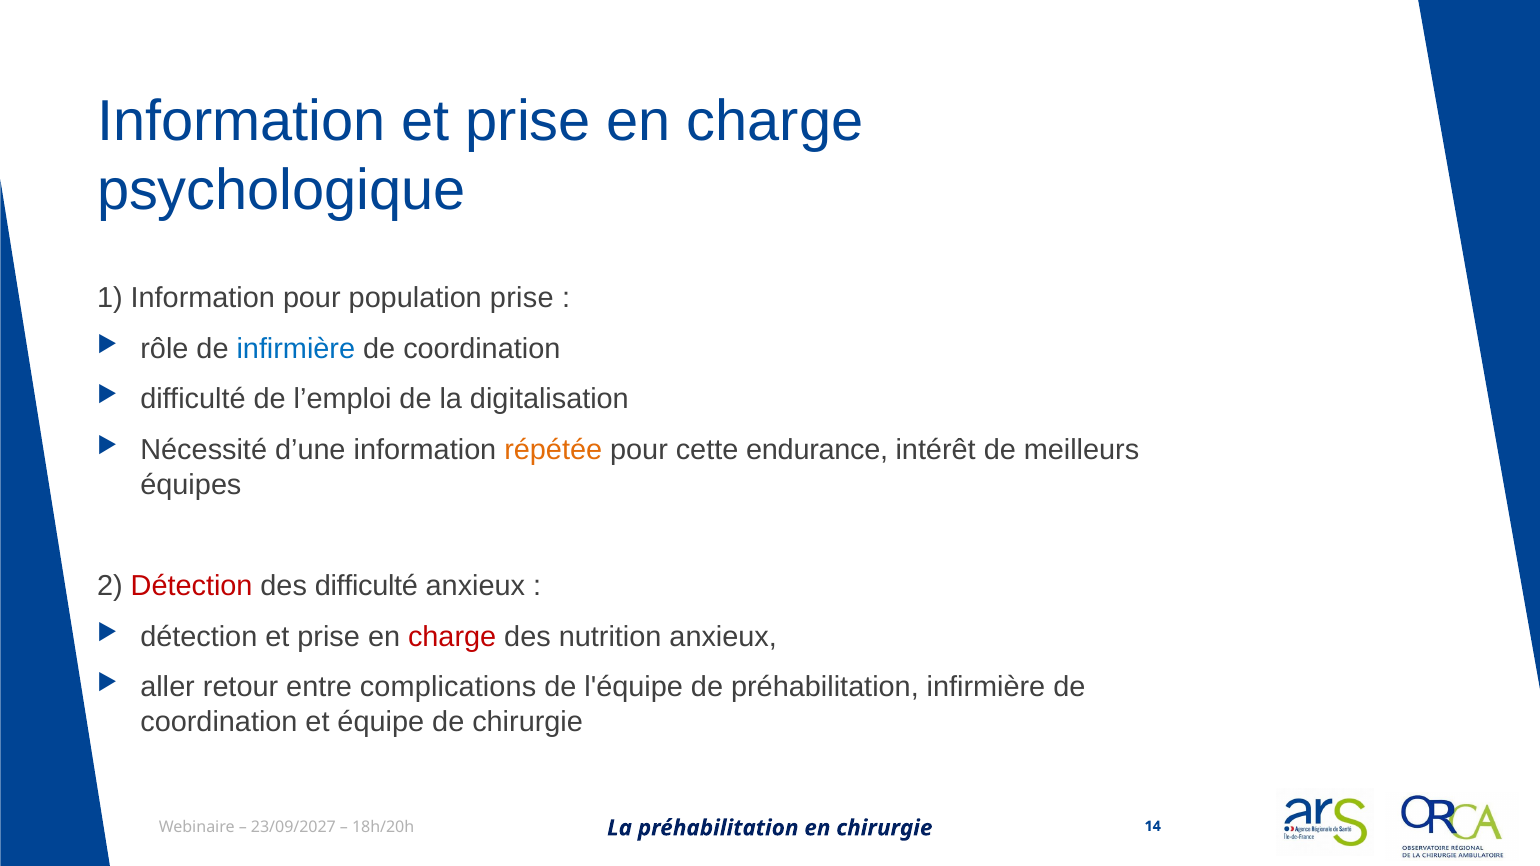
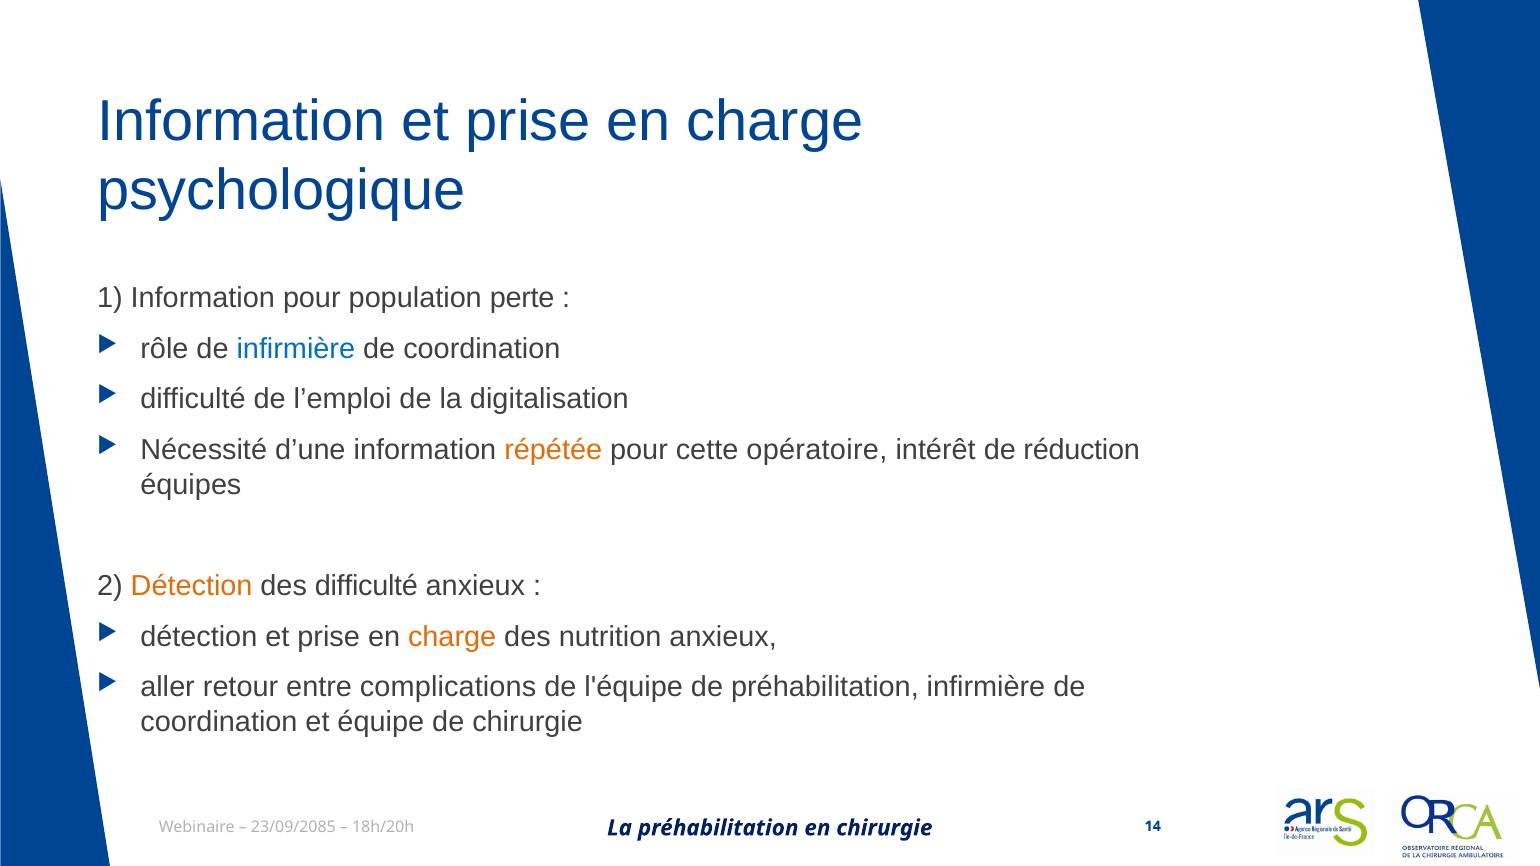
population prise: prise -> perte
endurance: endurance -> opératoire
meilleurs: meilleurs -> réduction
Détection at (192, 586) colour: red -> orange
charge at (452, 637) colour: red -> orange
23/09/2027: 23/09/2027 -> 23/09/2085
